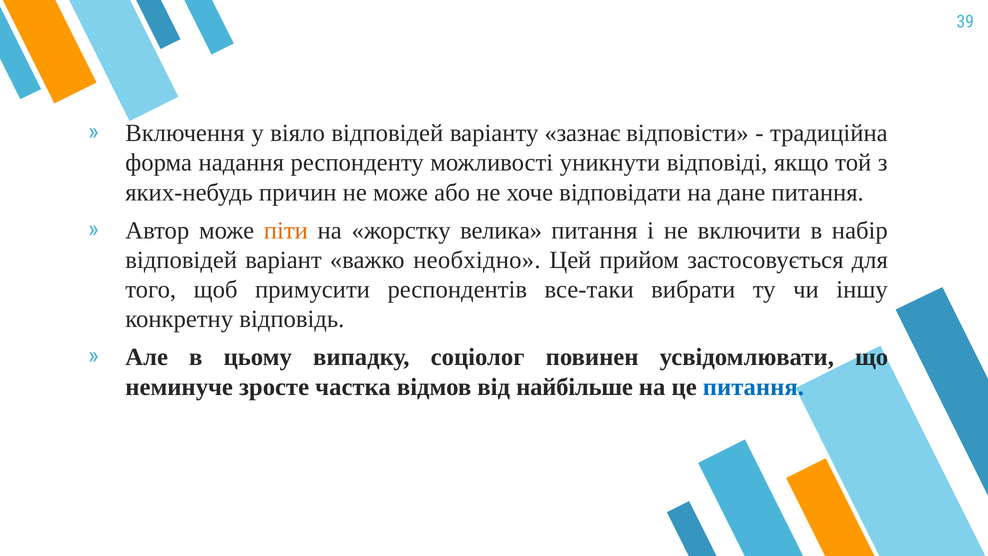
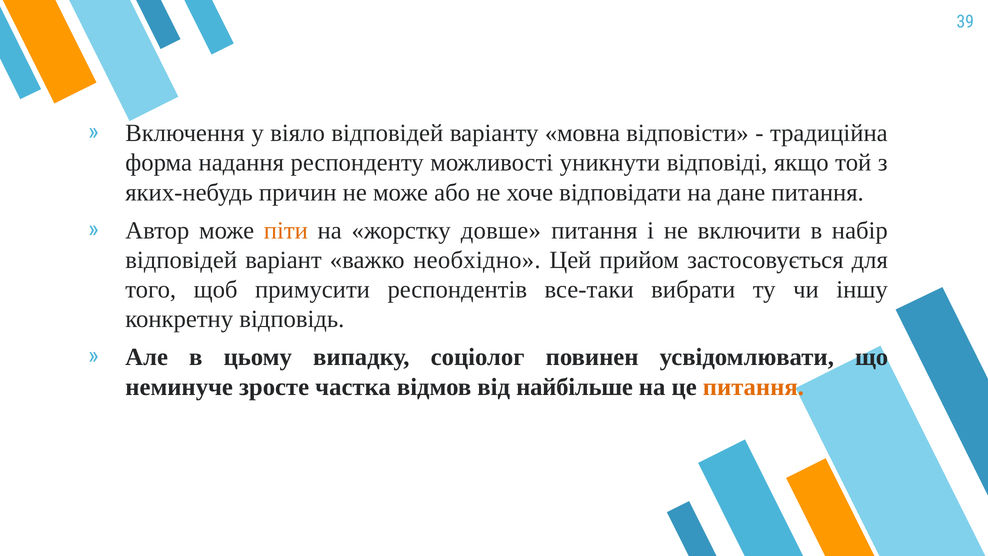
зазнає: зазнає -> мовна
велика: велика -> довше
питання at (753, 387) colour: blue -> orange
